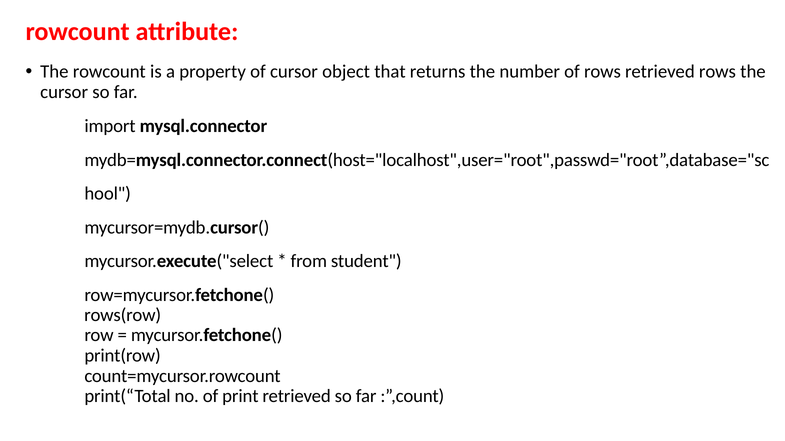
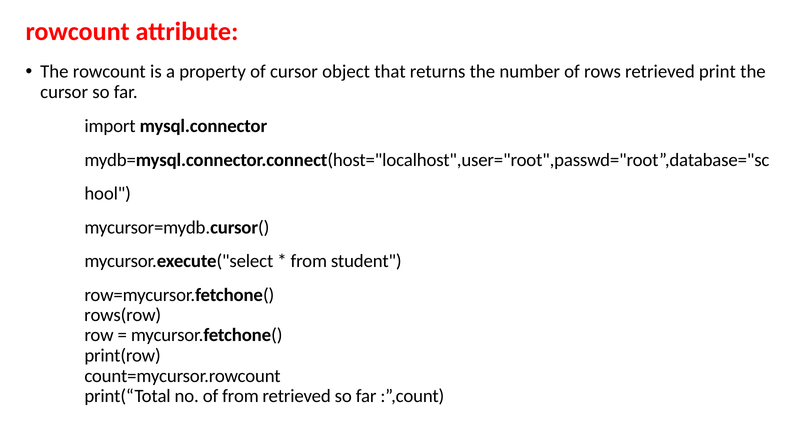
retrieved rows: rows -> print
of print: print -> from
